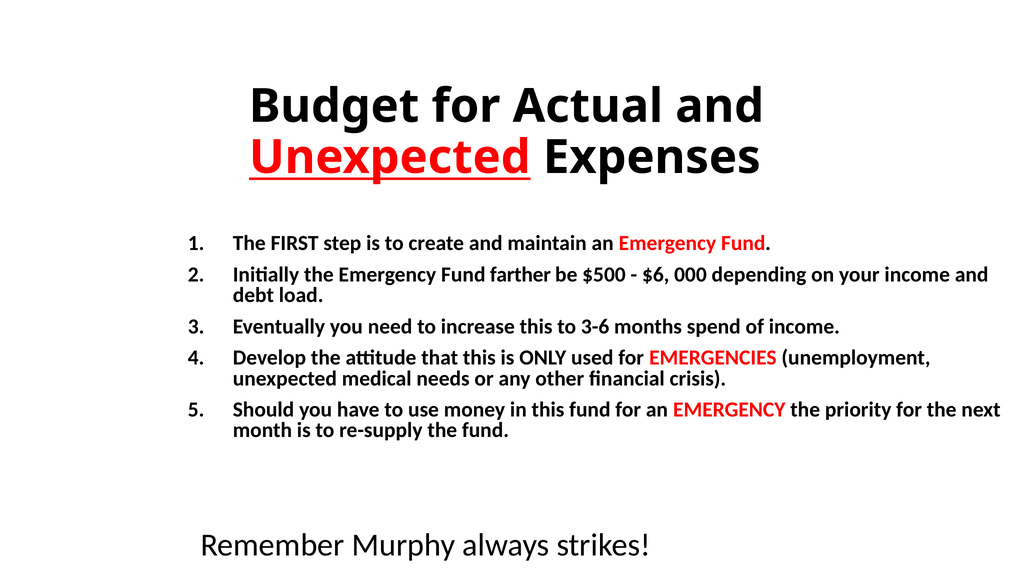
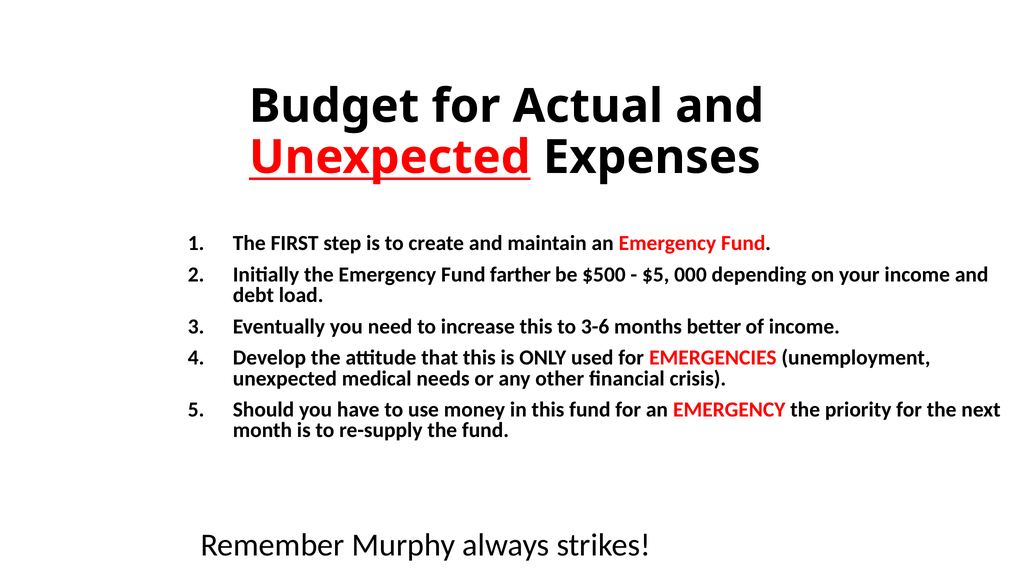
$6: $6 -> $5
spend: spend -> better
